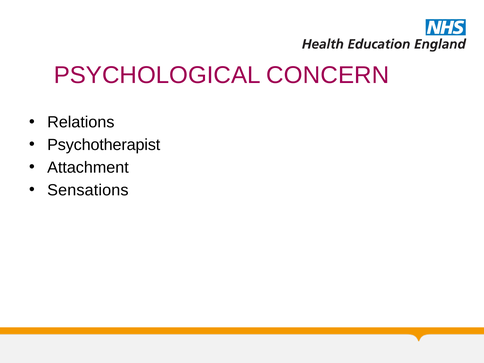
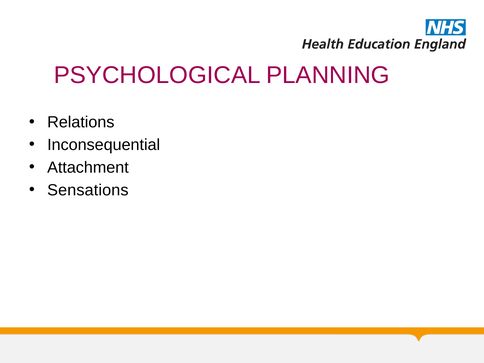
CONCERN: CONCERN -> PLANNING
Psychotherapist: Psychotherapist -> Inconsequential
